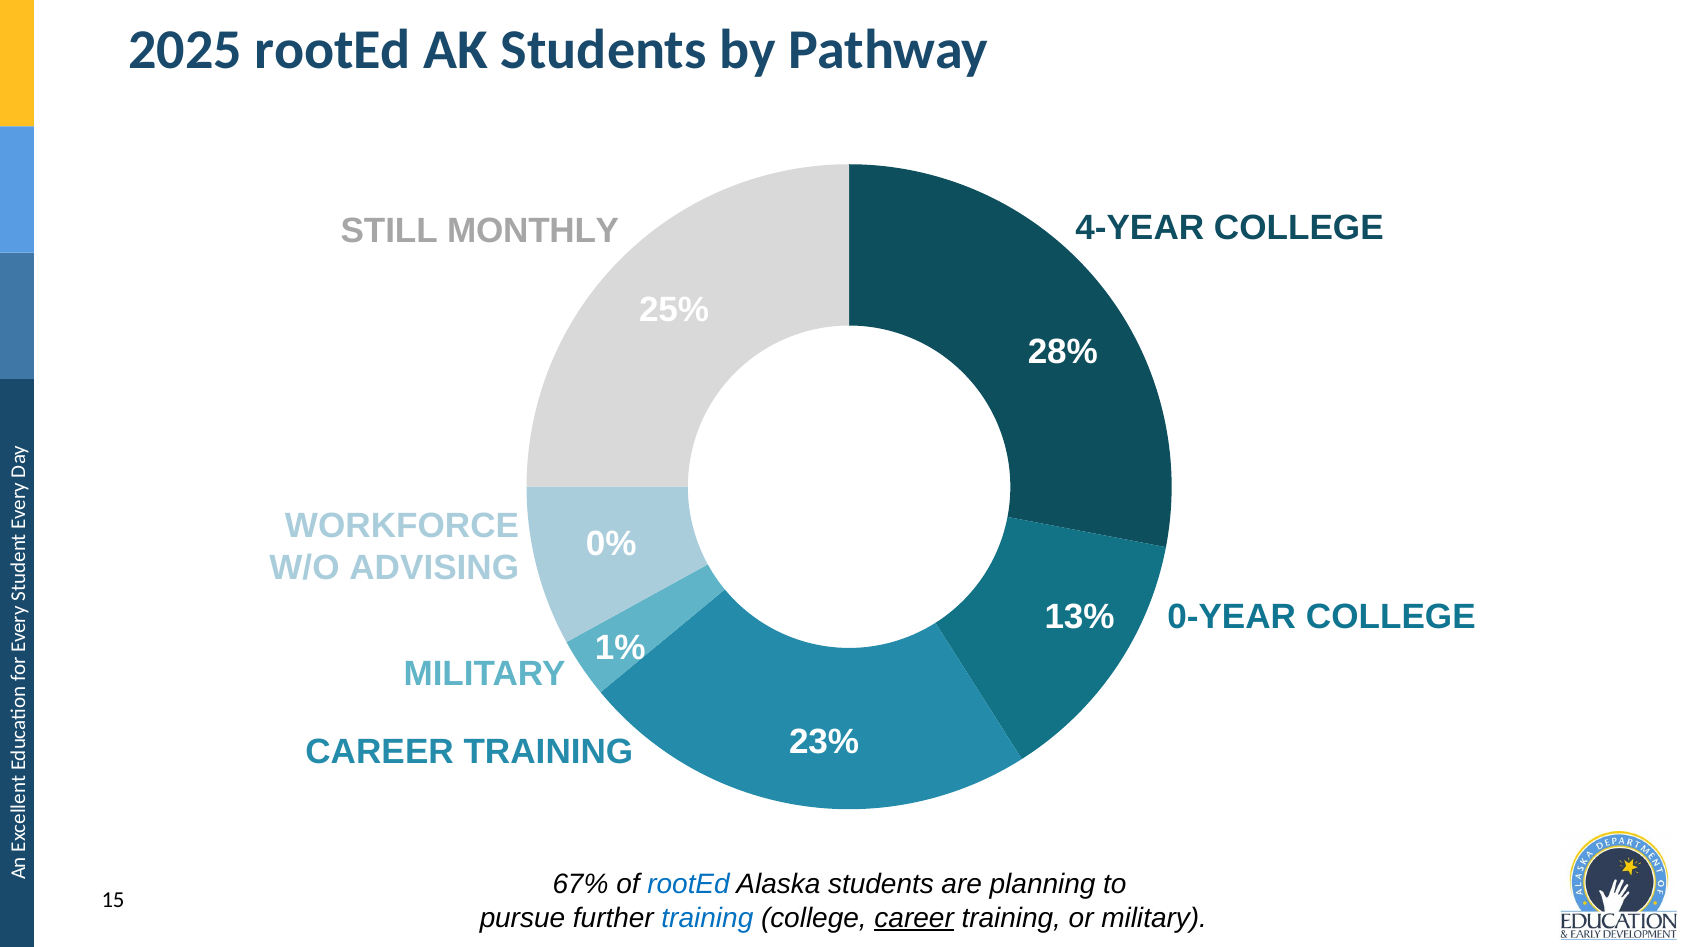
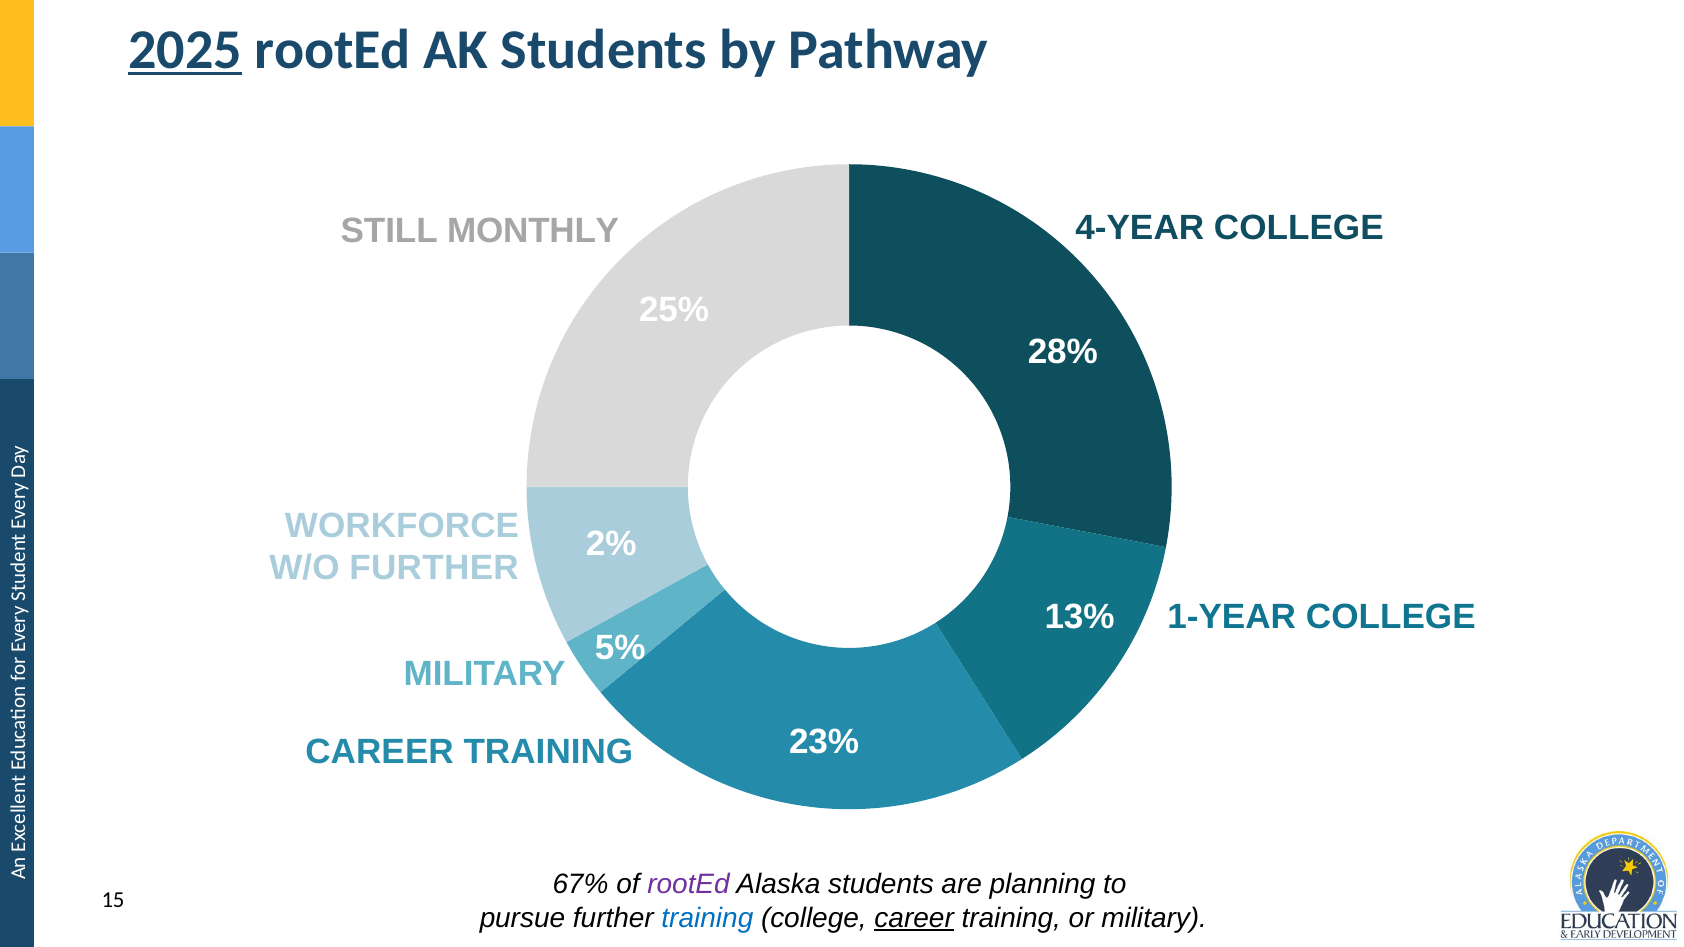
2025 underline: none -> present
0%: 0% -> 2%
W/O ADVISING: ADVISING -> FURTHER
0-YEAR: 0-YEAR -> 1-YEAR
1%: 1% -> 5%
rootEd at (689, 885) colour: blue -> purple
